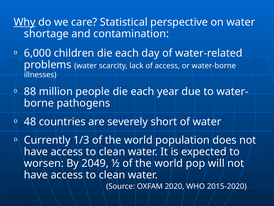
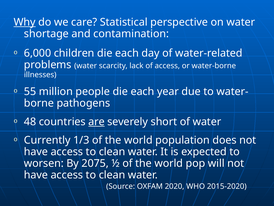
88: 88 -> 55
are underline: none -> present
2049: 2049 -> 2075
